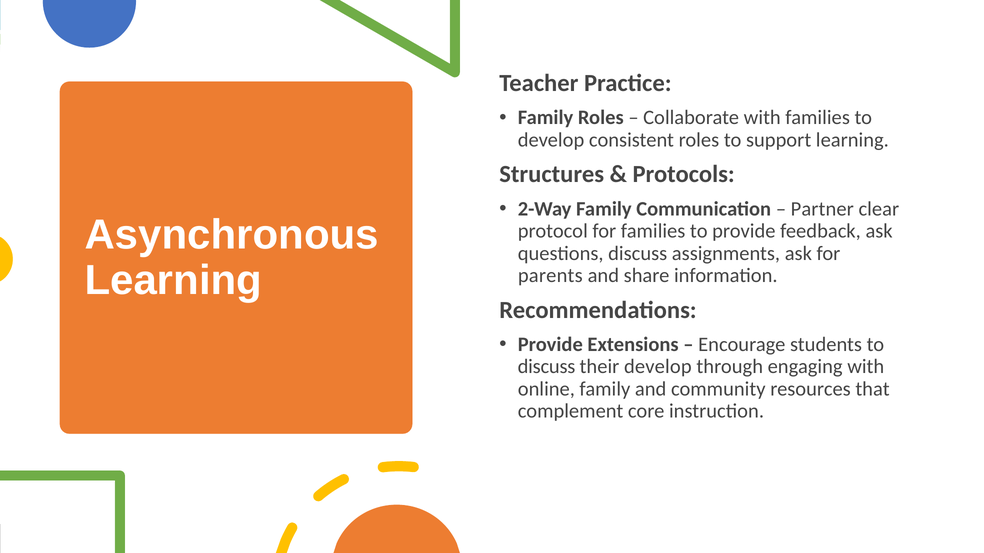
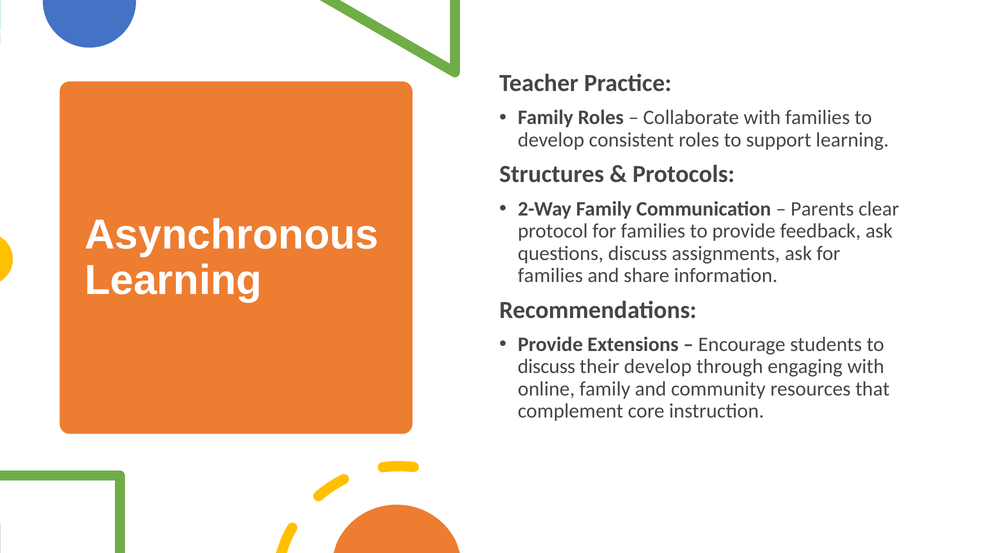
Partner: Partner -> Parents
parents at (550, 276): parents -> families
